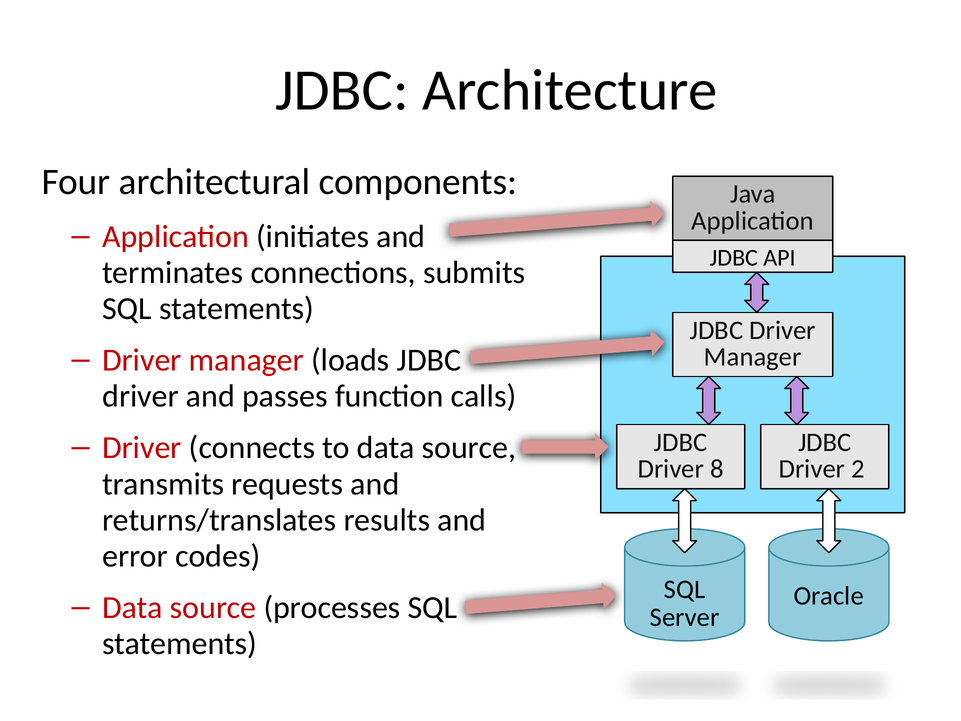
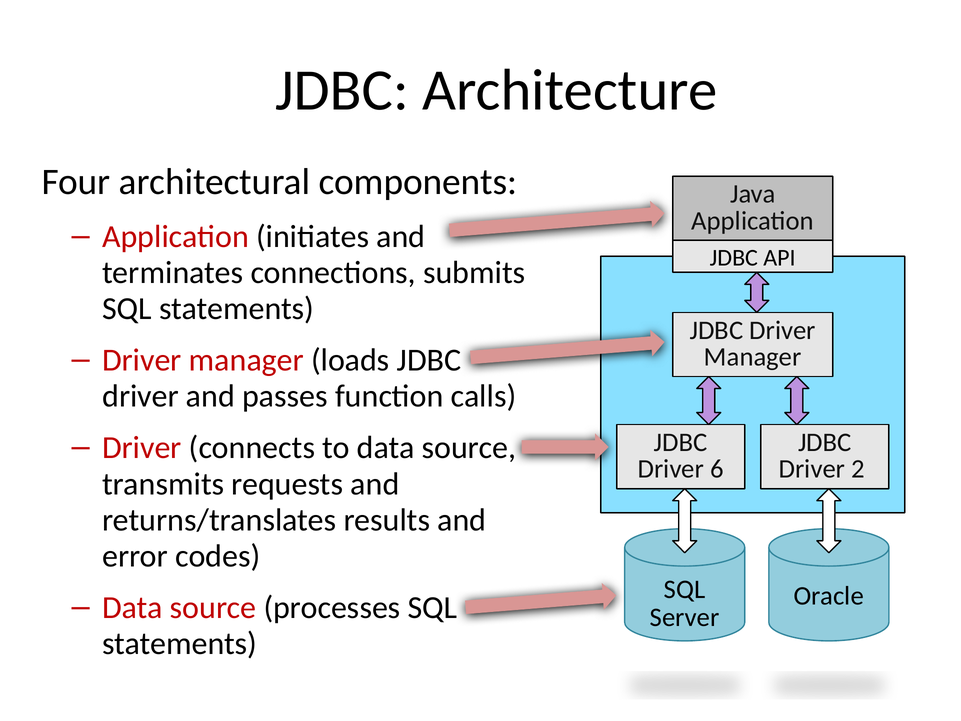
8: 8 -> 6
